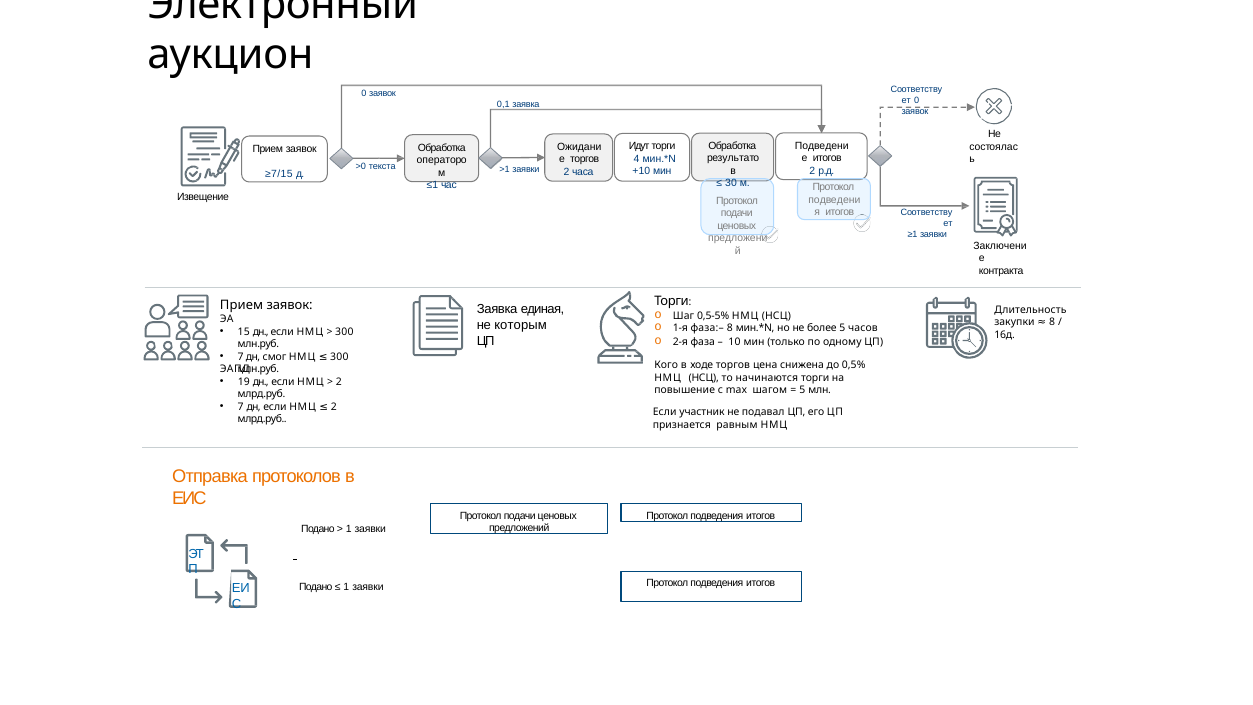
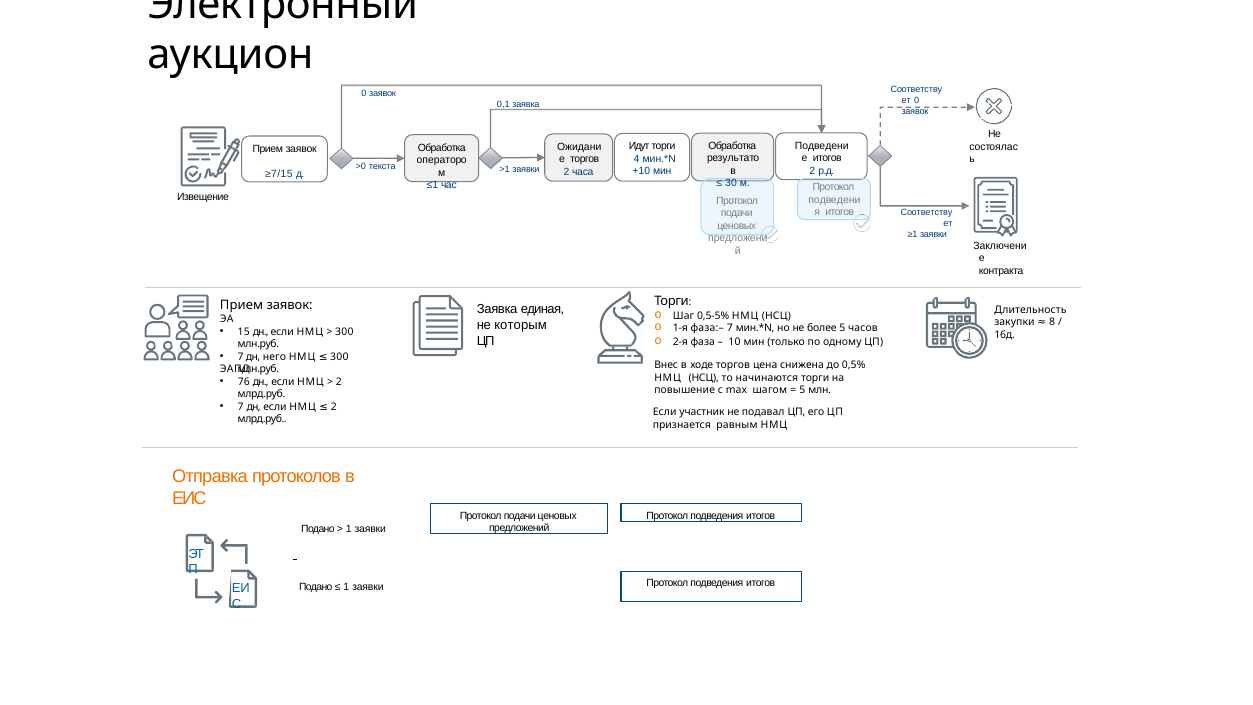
фаза:– 8: 8 -> 7
смог: смог -> него
Кого: Кого -> Внес
19: 19 -> 76
